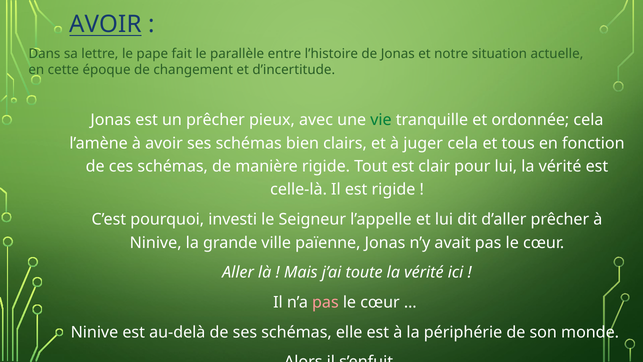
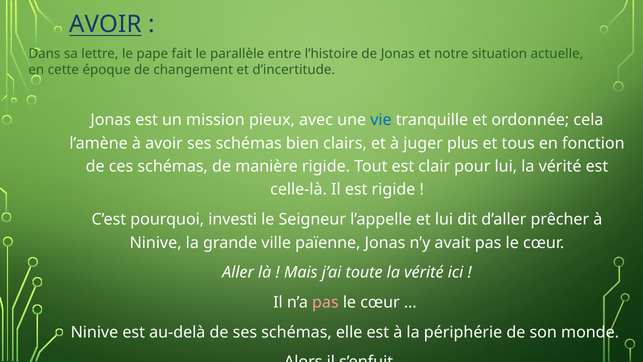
un prêcher: prêcher -> mission
vie colour: green -> blue
juger cela: cela -> plus
